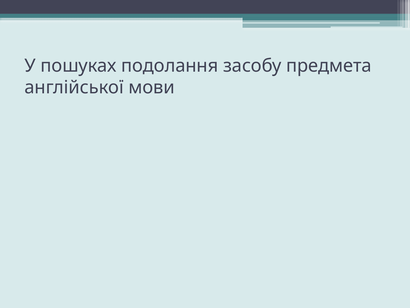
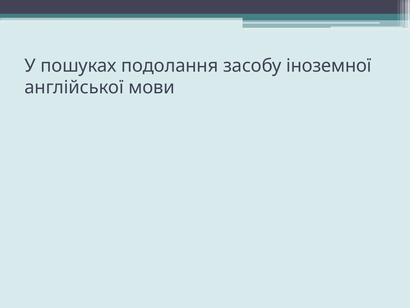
предмета: предмета -> іноземної
